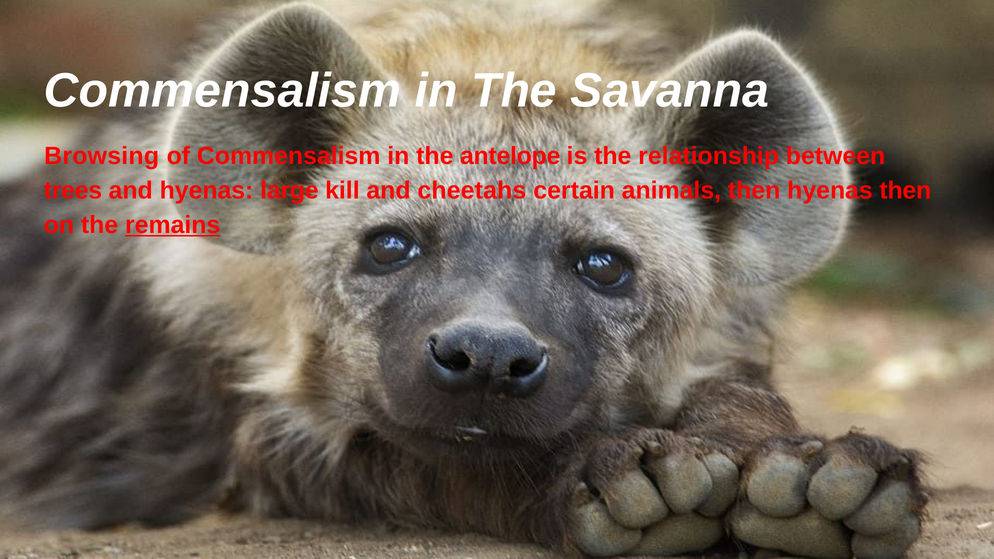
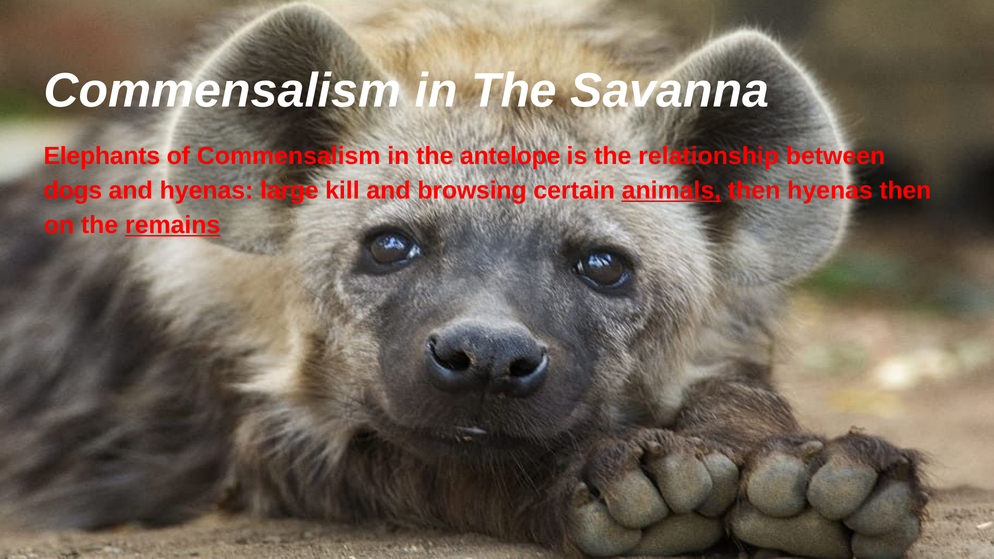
Browsing: Browsing -> Elephants
trees: trees -> dogs
cheetahs: cheetahs -> browsing
animals underline: none -> present
